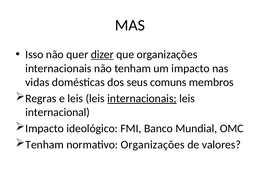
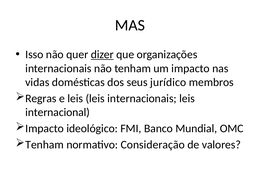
comuns: comuns -> jurídico
internacionais at (142, 98) underline: present -> none
normativo Organizações: Organizações -> Consideração
